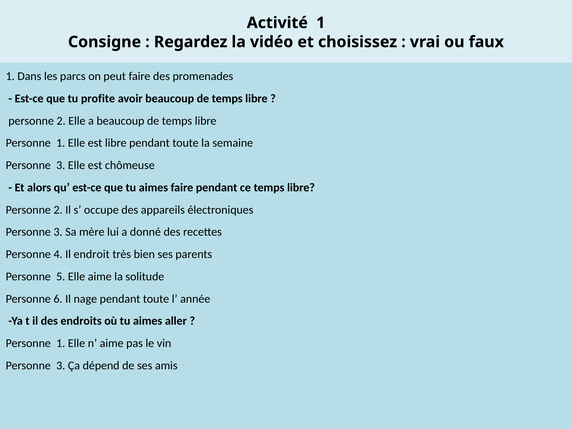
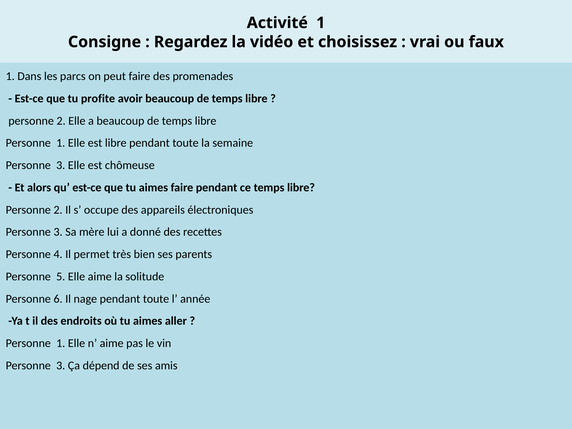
endroit: endroit -> permet
